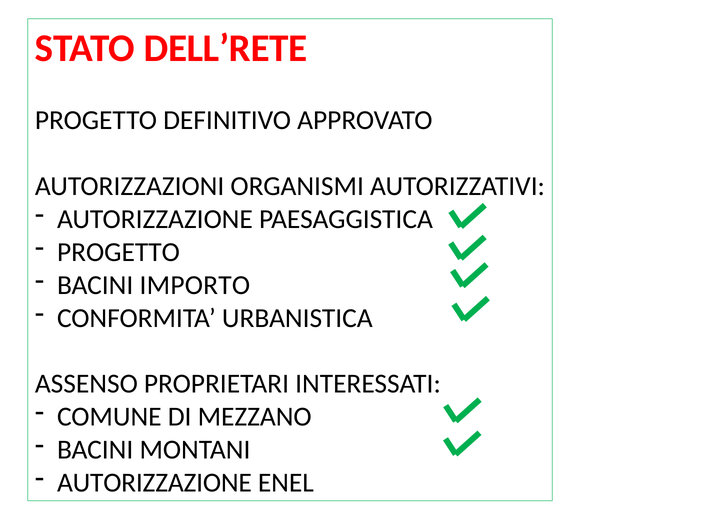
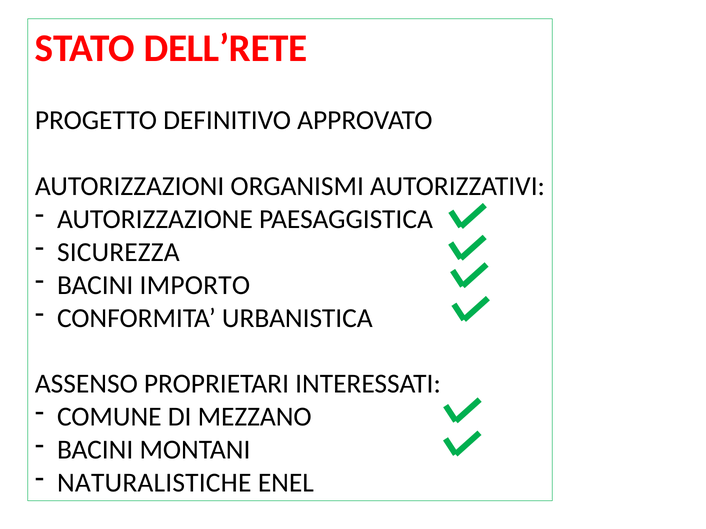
PROGETTO at (118, 252): PROGETTO -> SICUREZZA
AUTORIZZAZIONE at (154, 483): AUTORIZZAZIONE -> NATURALISTICHE
